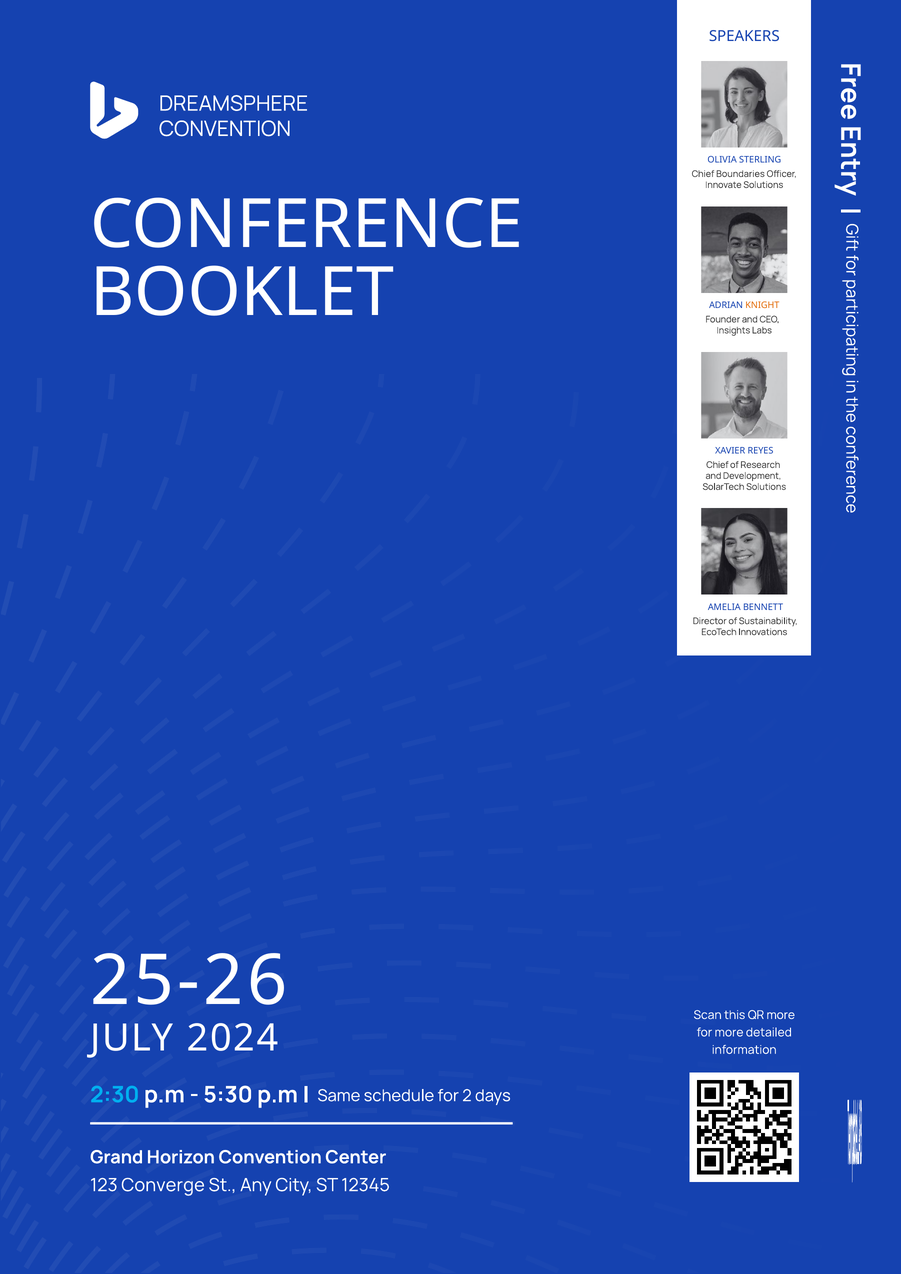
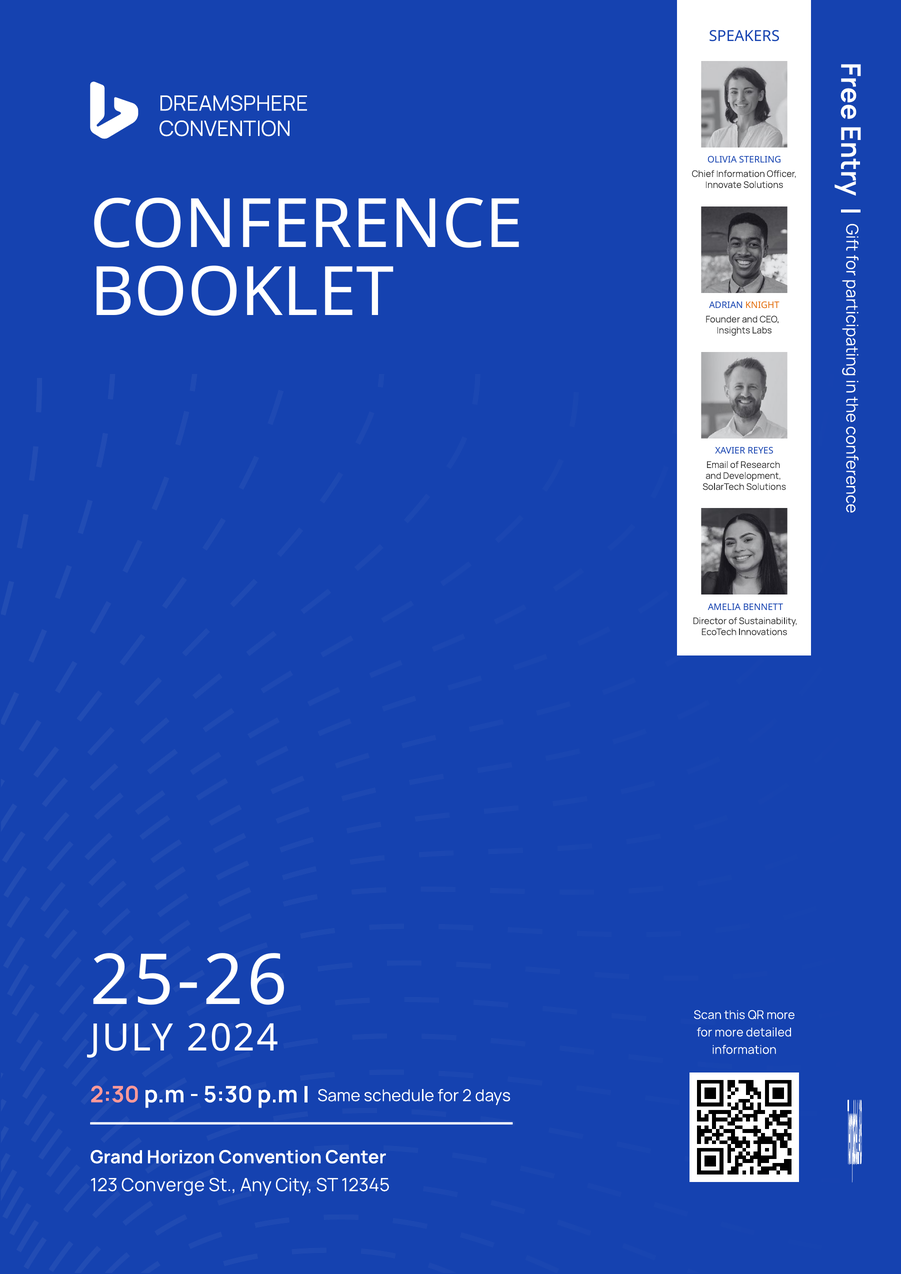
Chief Boundaries: Boundaries -> Information
Chief at (717, 465): Chief -> Email
2:30 colour: light blue -> pink
